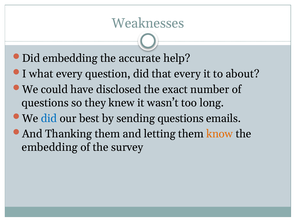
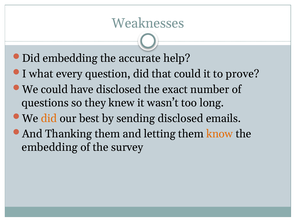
that every: every -> could
about: about -> prove
did at (49, 118) colour: blue -> orange
sending questions: questions -> disclosed
